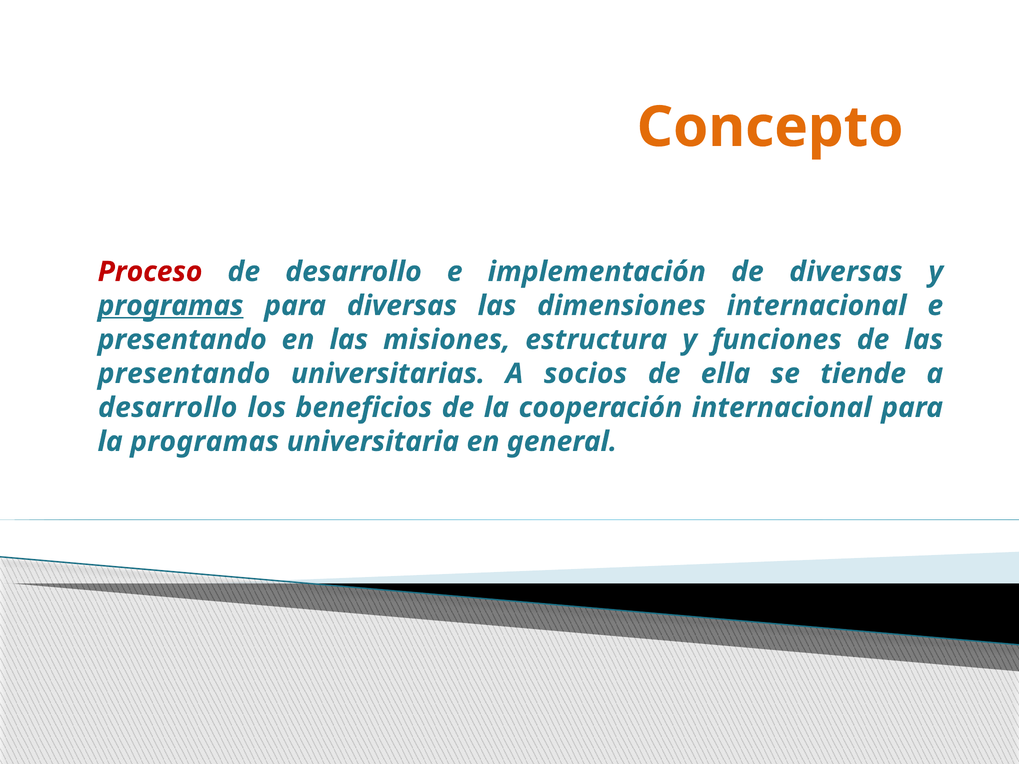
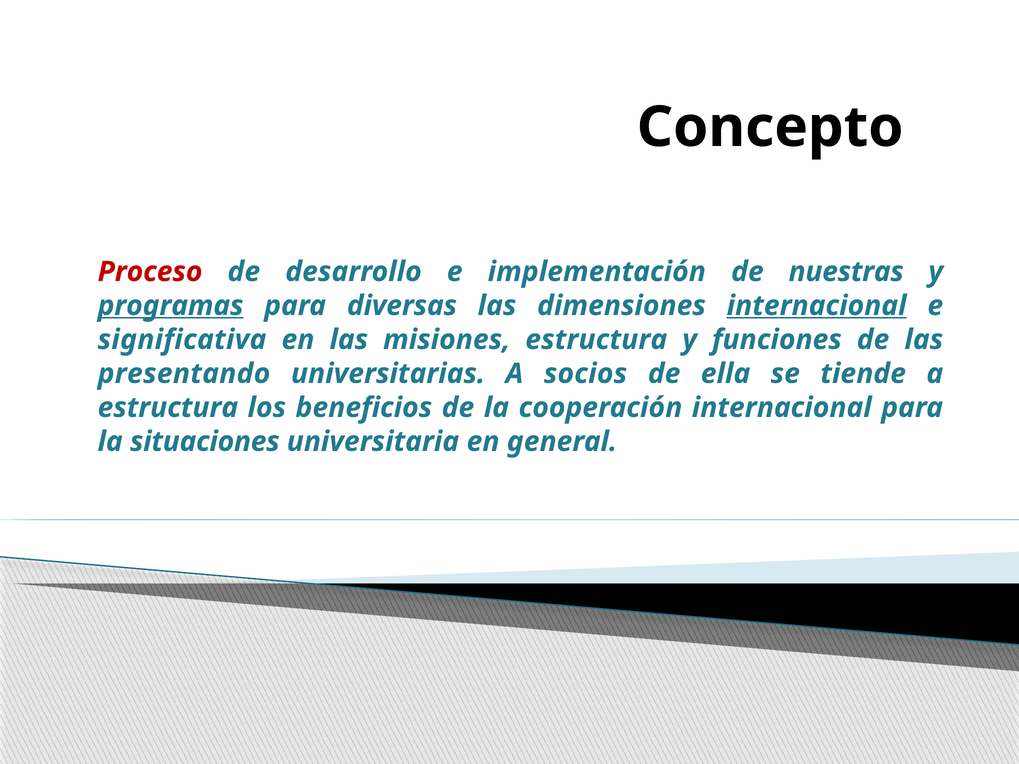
Concepto colour: orange -> black
de diversas: diversas -> nuestras
internacional at (817, 306) underline: none -> present
presentando at (182, 340): presentando -> significativa
desarrollo at (168, 408): desarrollo -> estructura
la programas: programas -> situaciones
